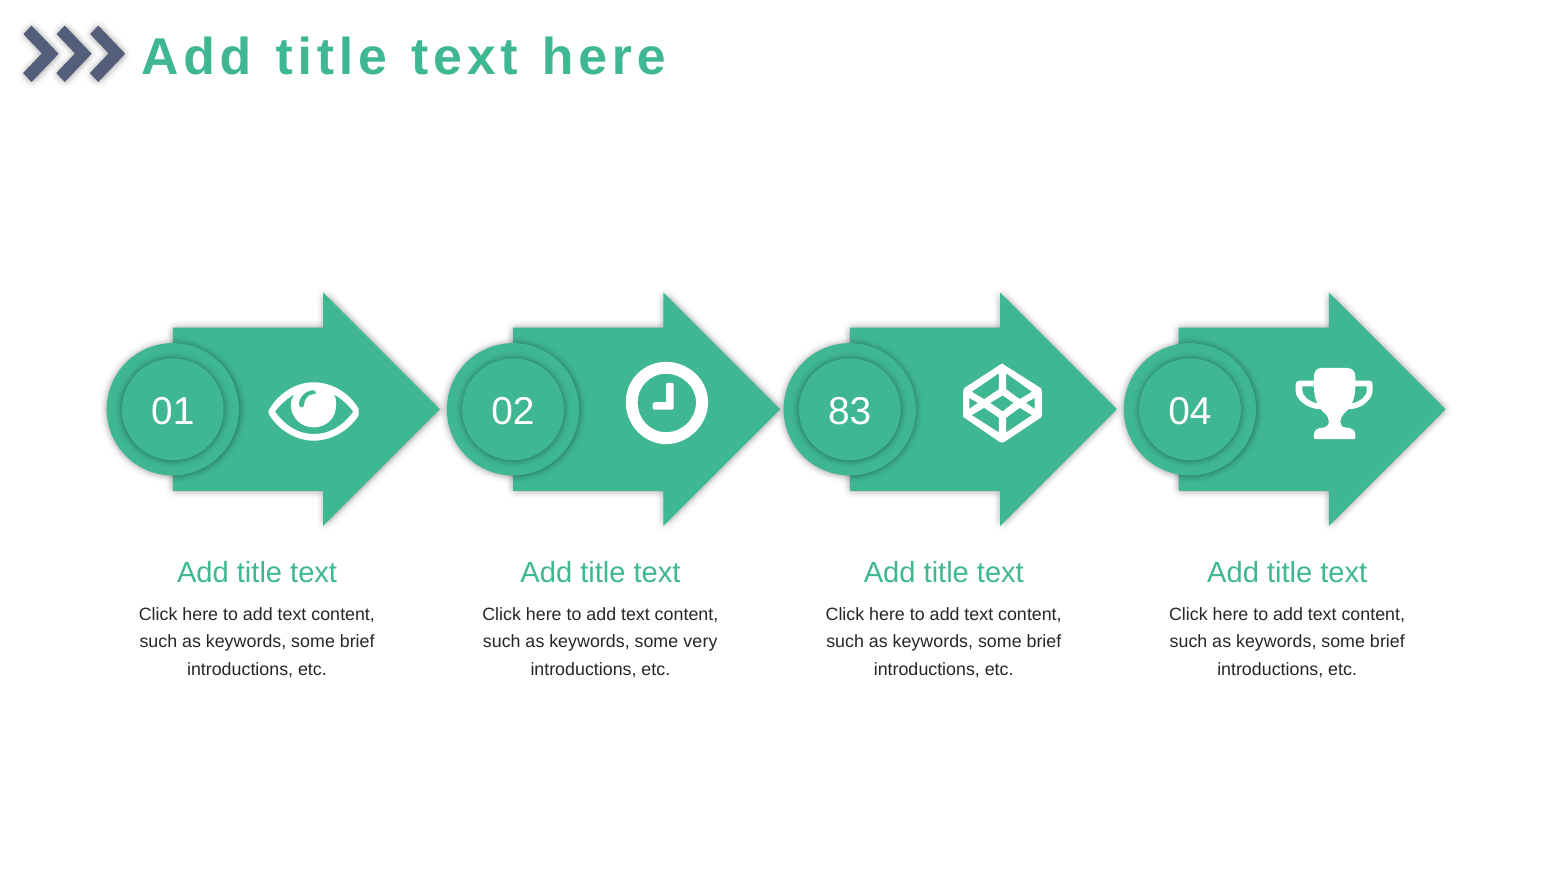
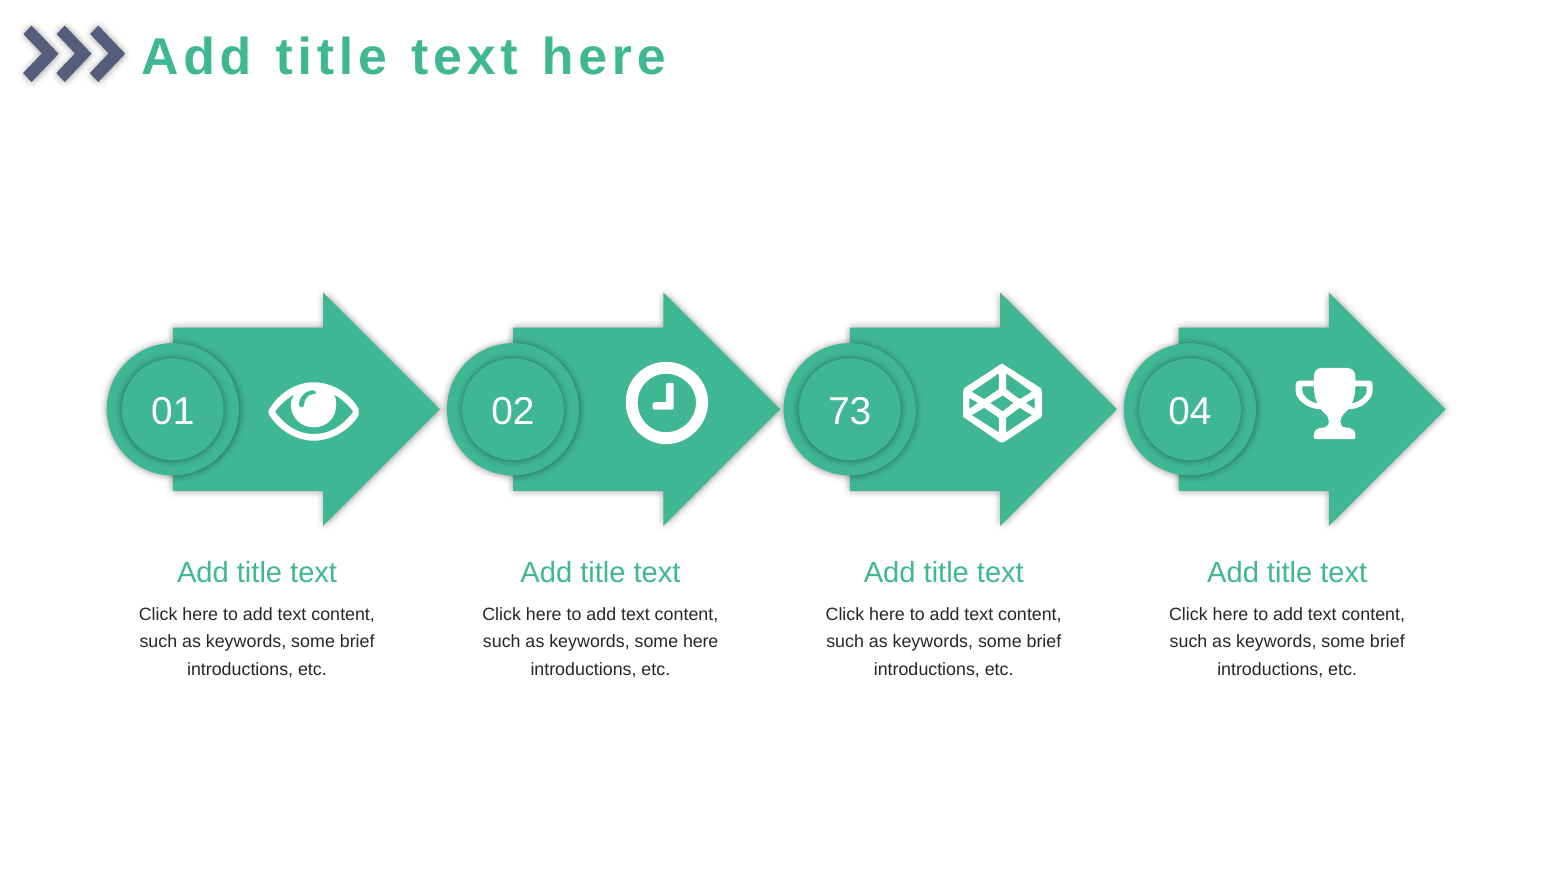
83: 83 -> 73
some very: very -> here
